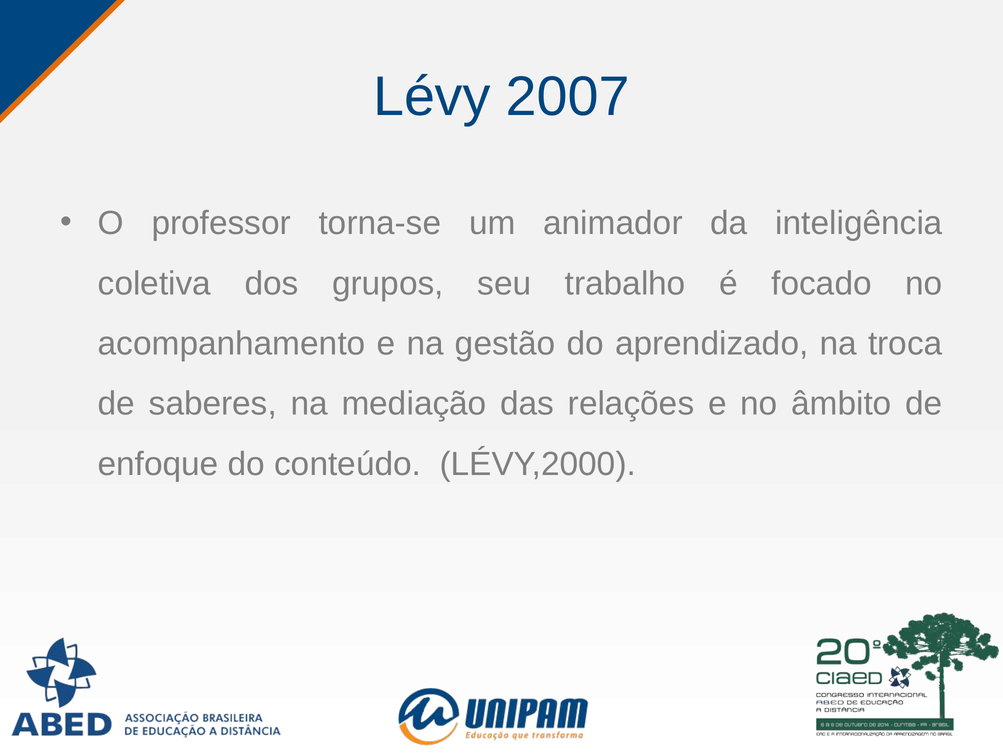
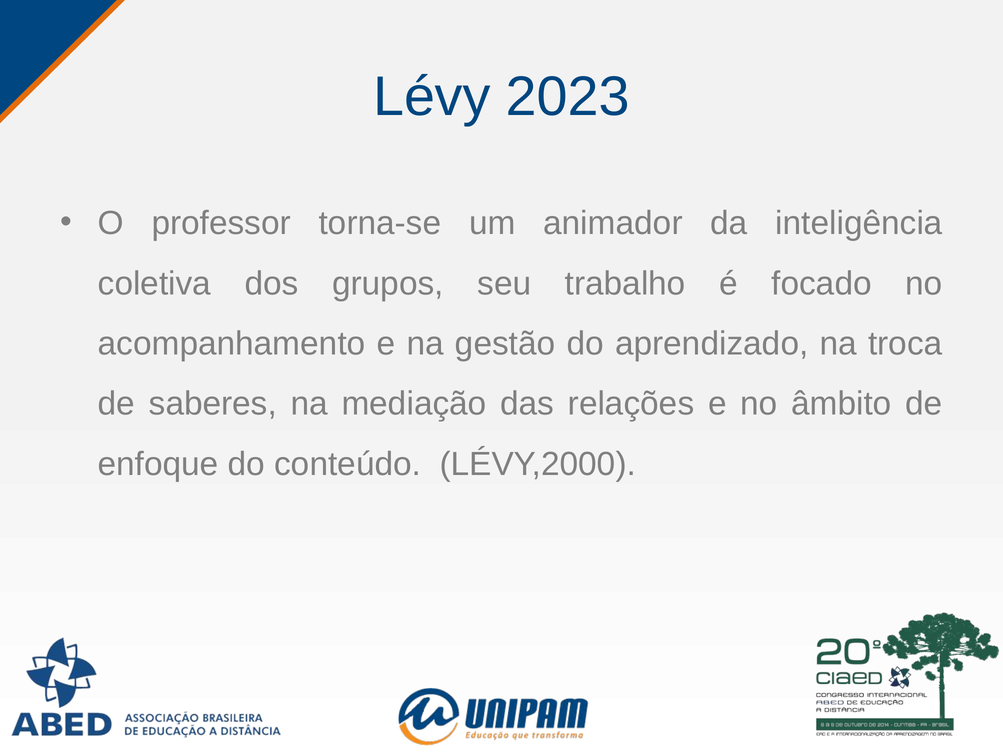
2007: 2007 -> 2023
